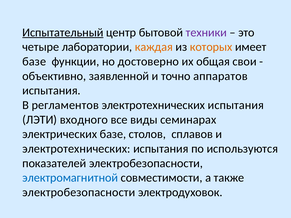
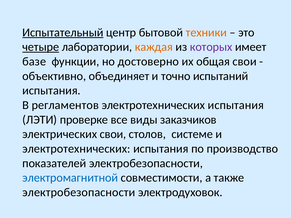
техники colour: purple -> orange
четыре underline: none -> present
которых colour: orange -> purple
заявленной: заявленной -> объединяет
аппаратов: аппаратов -> испытаний
входного: входного -> проверке
семинарах: семинарах -> заказчиков
электрических базе: базе -> свои
сплавов: сплавов -> системе
используются: используются -> производство
